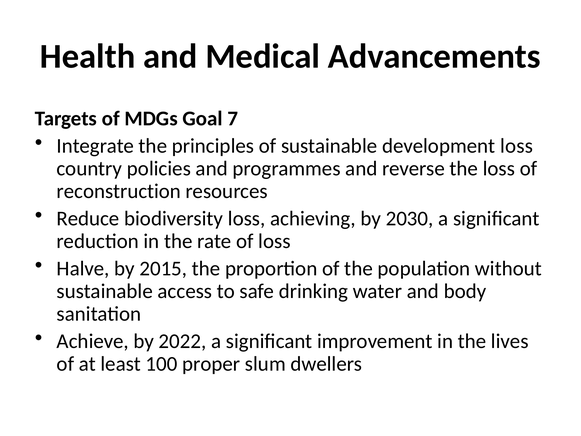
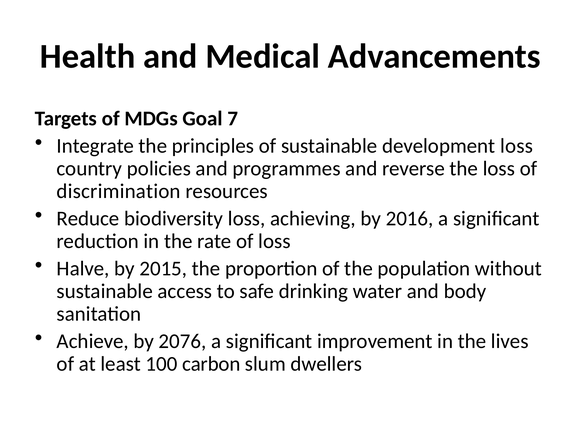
reconstruction: reconstruction -> discrimination
2030: 2030 -> 2016
2022: 2022 -> 2076
proper: proper -> carbon
